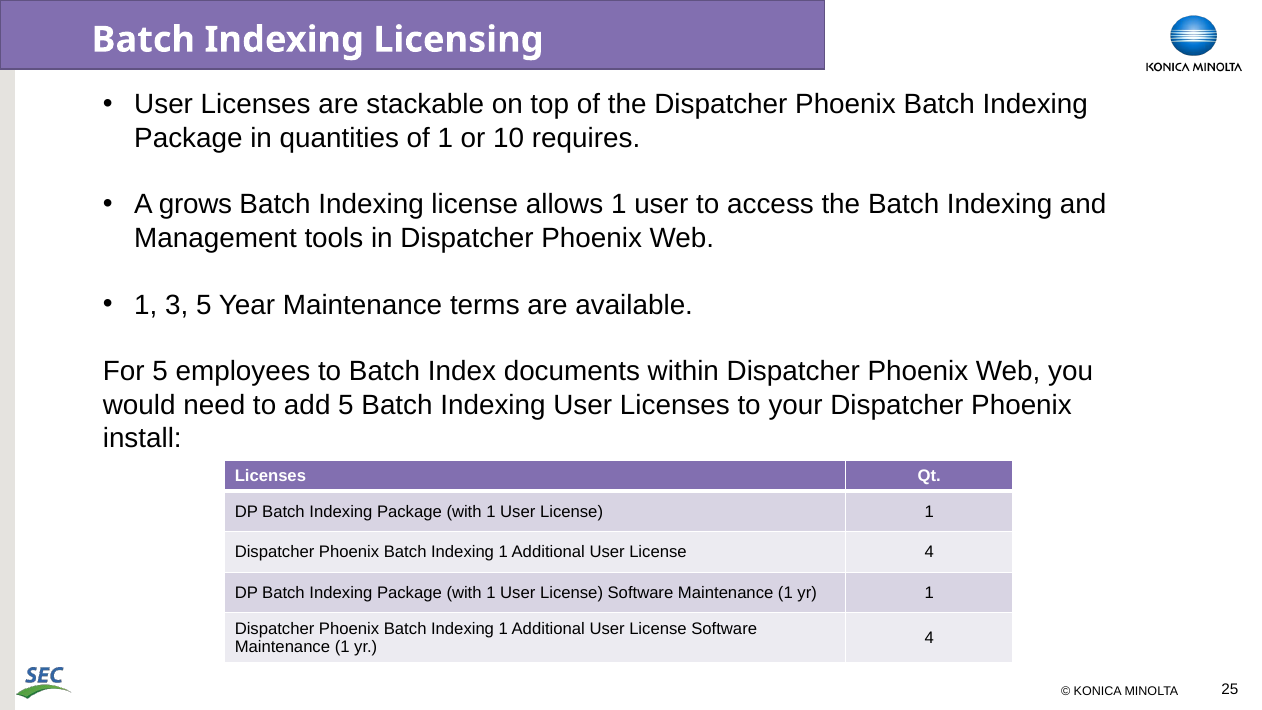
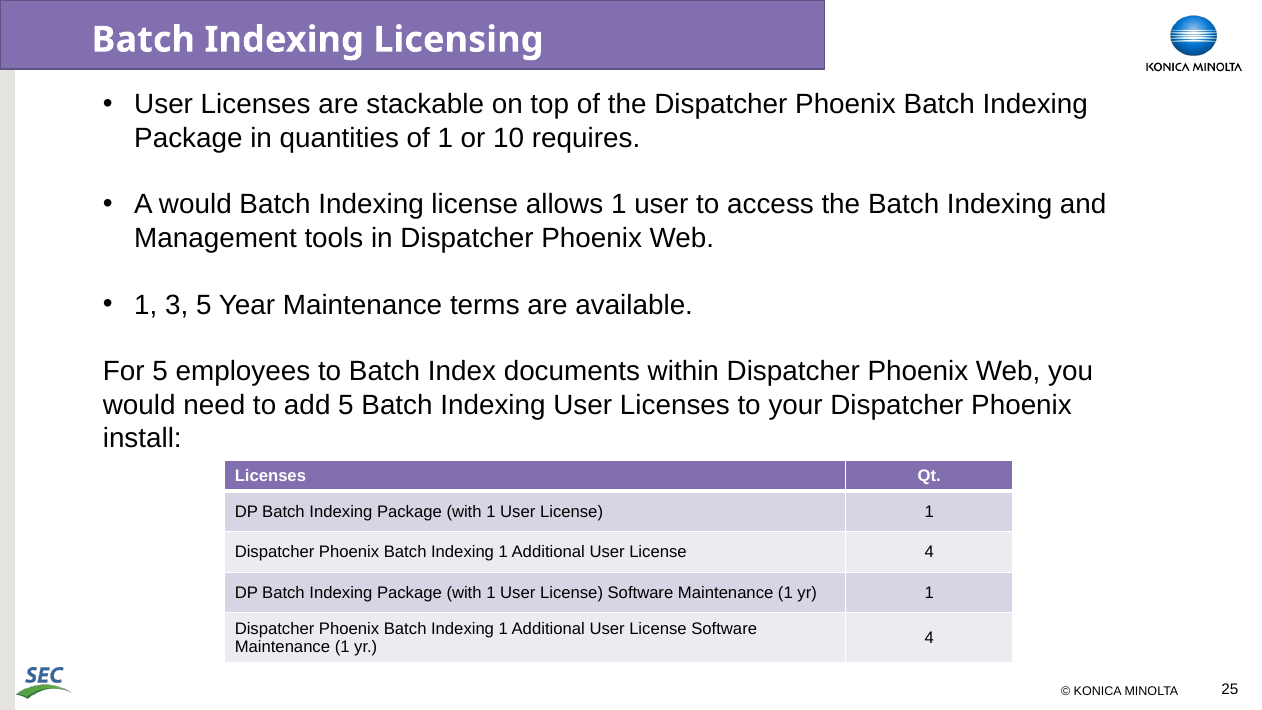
A grows: grows -> would
